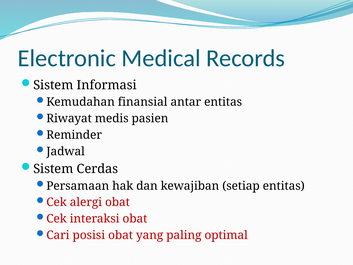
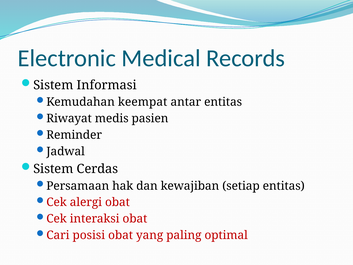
finansial: finansial -> keempat
